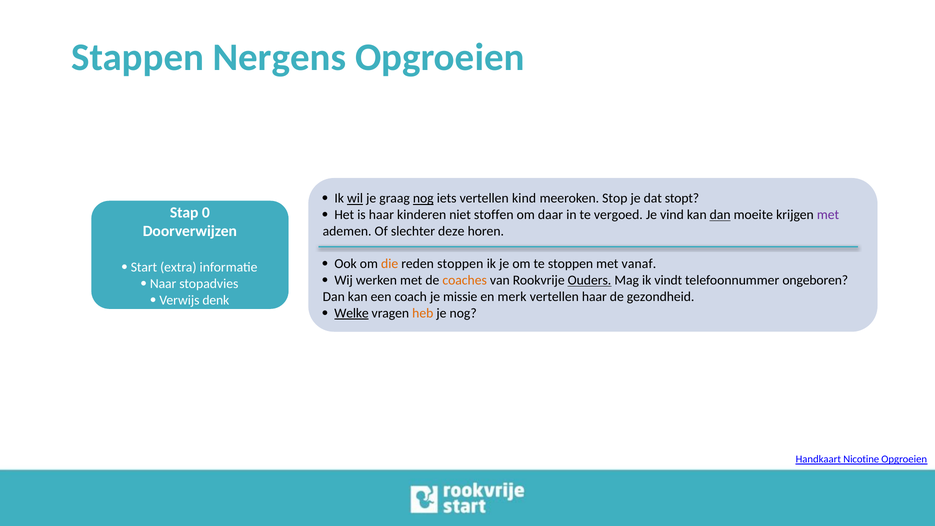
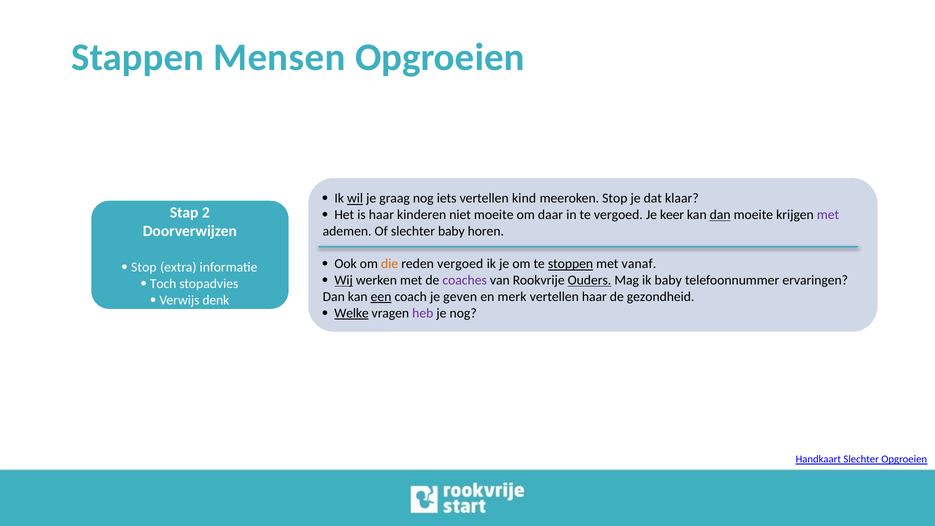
Nergens: Nergens -> Mensen
nog at (423, 199) underline: present -> none
stopt: stopt -> klaar
0: 0 -> 2
niet stoffen: stoffen -> moeite
vind: vind -> keer
slechter deze: deze -> baby
reden stoppen: stoppen -> vergoed
stoppen at (570, 264) underline: none -> present
Start at (144, 267): Start -> Stop
Wij underline: none -> present
coaches colour: orange -> purple
ik vindt: vindt -> baby
ongeboren: ongeboren -> ervaringen
Naar: Naar -> Toch
een underline: none -> present
missie: missie -> geven
heb colour: orange -> purple
Handkaart Nicotine: Nicotine -> Slechter
